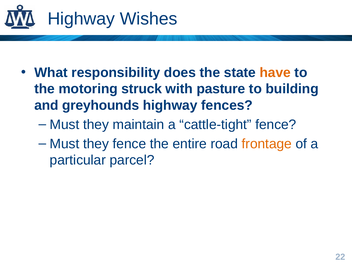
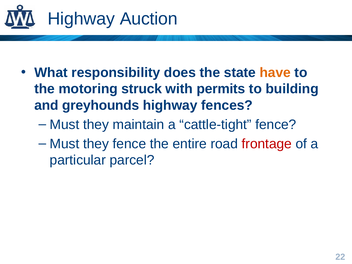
Wishes: Wishes -> Auction
pasture: pasture -> permits
frontage colour: orange -> red
